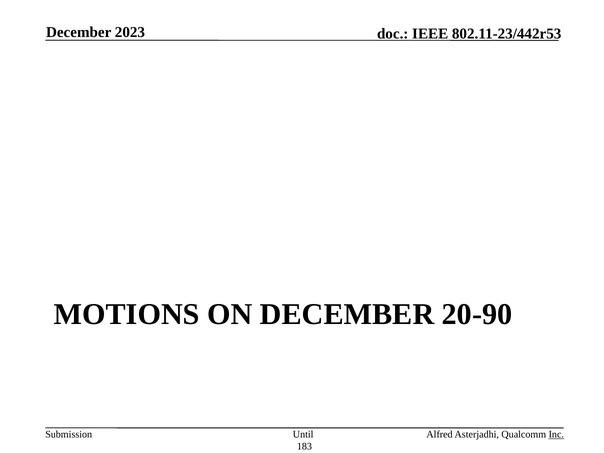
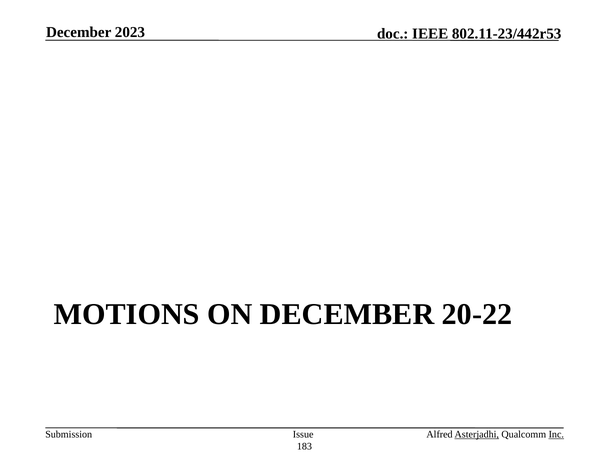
20-90: 20-90 -> 20-22
Until: Until -> Issue
Asterjadhi underline: none -> present
